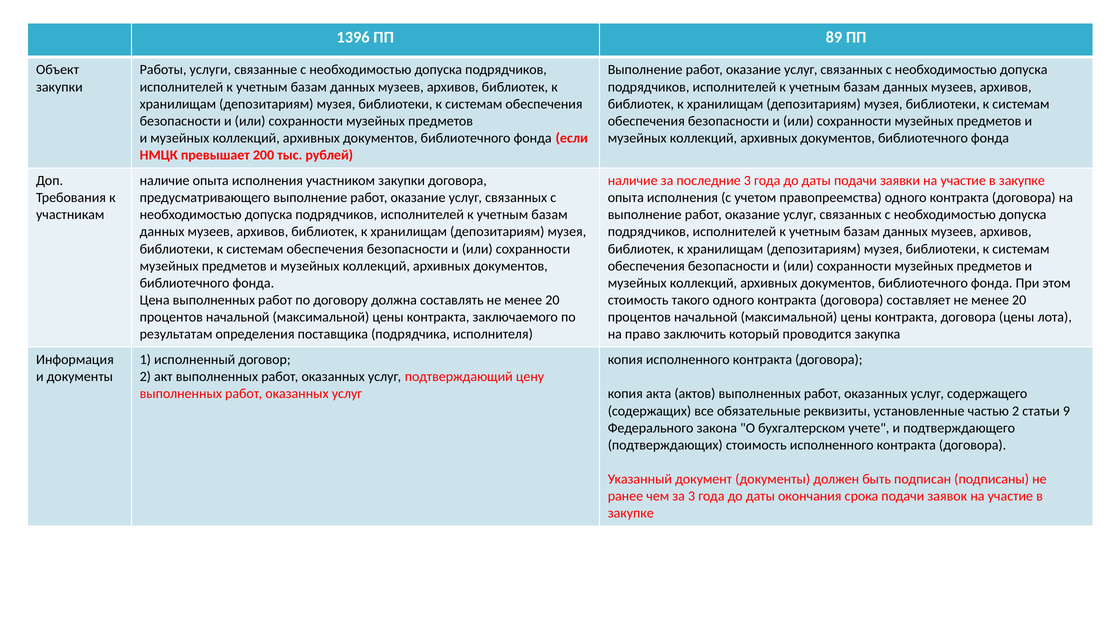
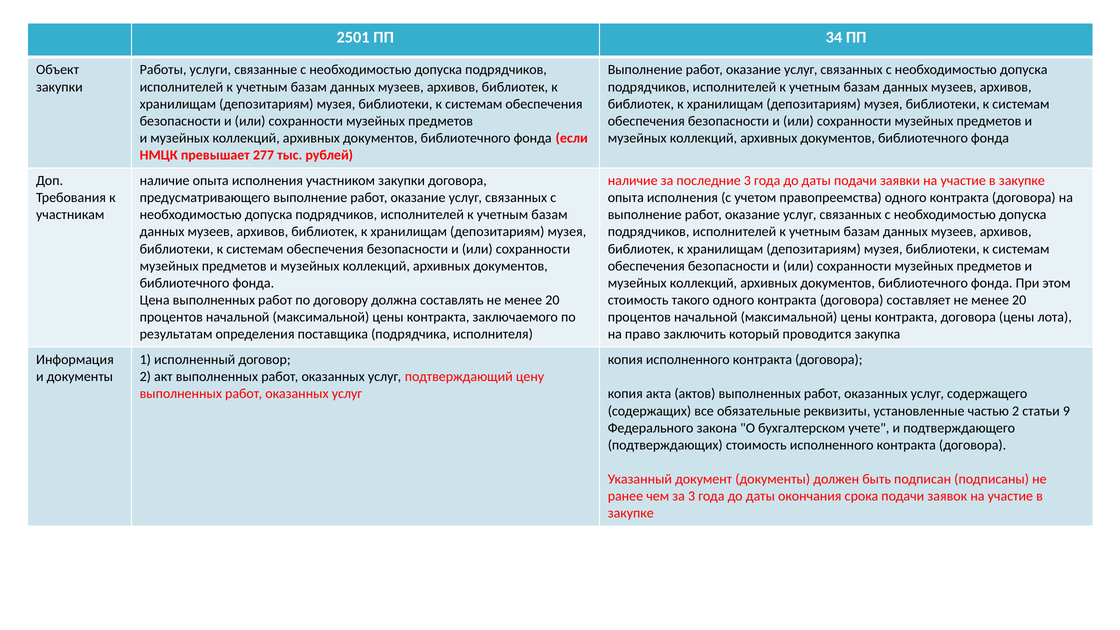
1396: 1396 -> 2501
89: 89 -> 34
200: 200 -> 277
